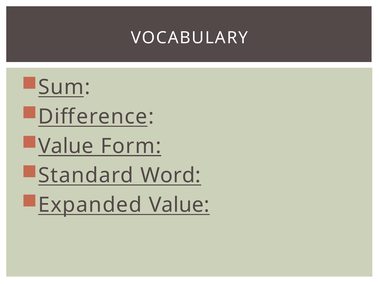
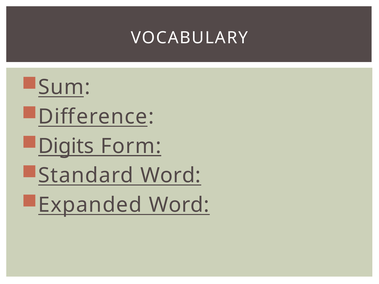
Value at (66, 146): Value -> Digits
Expanded Value: Value -> Word
